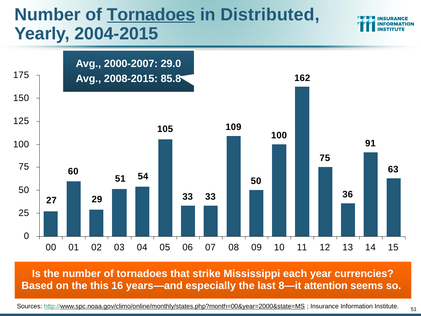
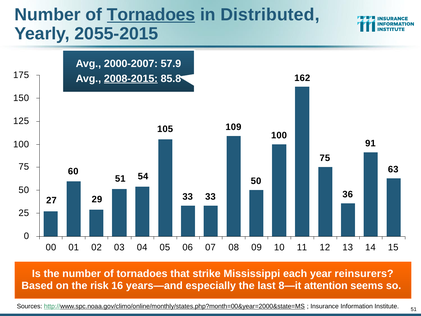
2004-2015: 2004-2015 -> 2055-2015
29.0: 29.0 -> 57.9
2008-2015 underline: none -> present
currencies: currencies -> reinsurers
this: this -> risk
